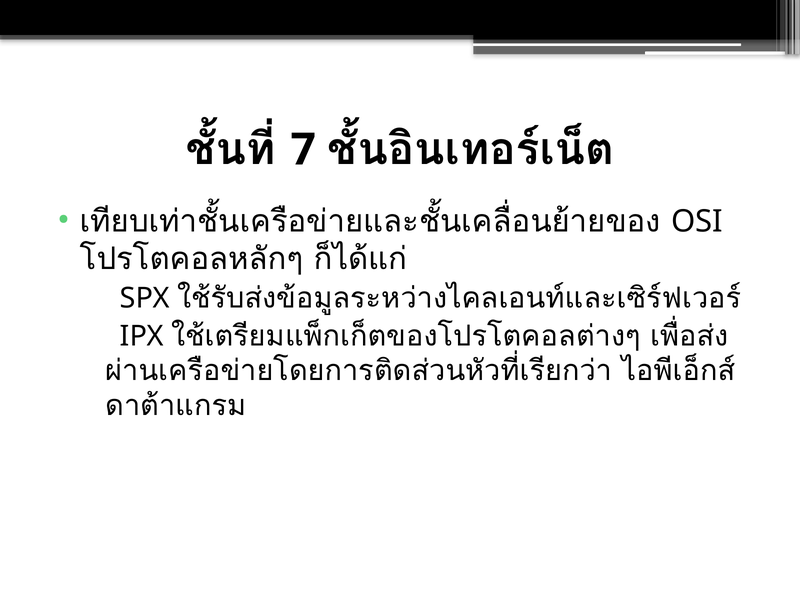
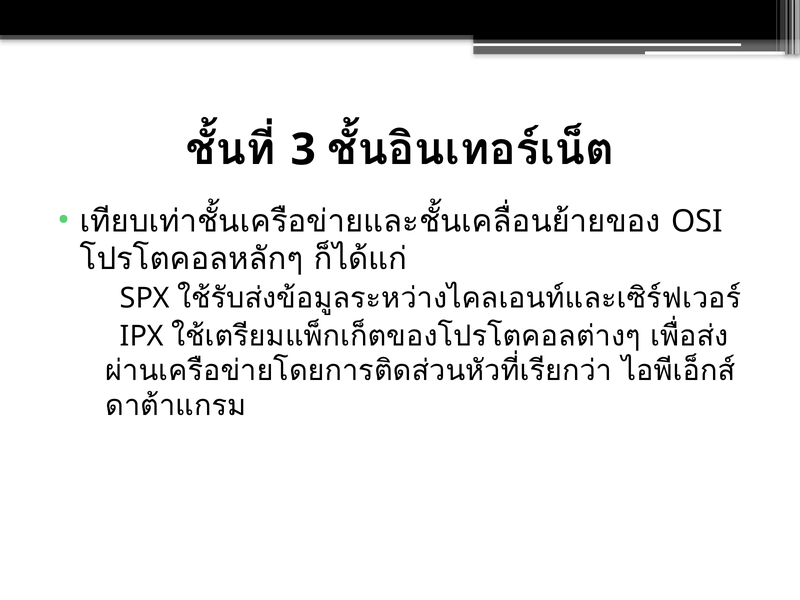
7: 7 -> 3
